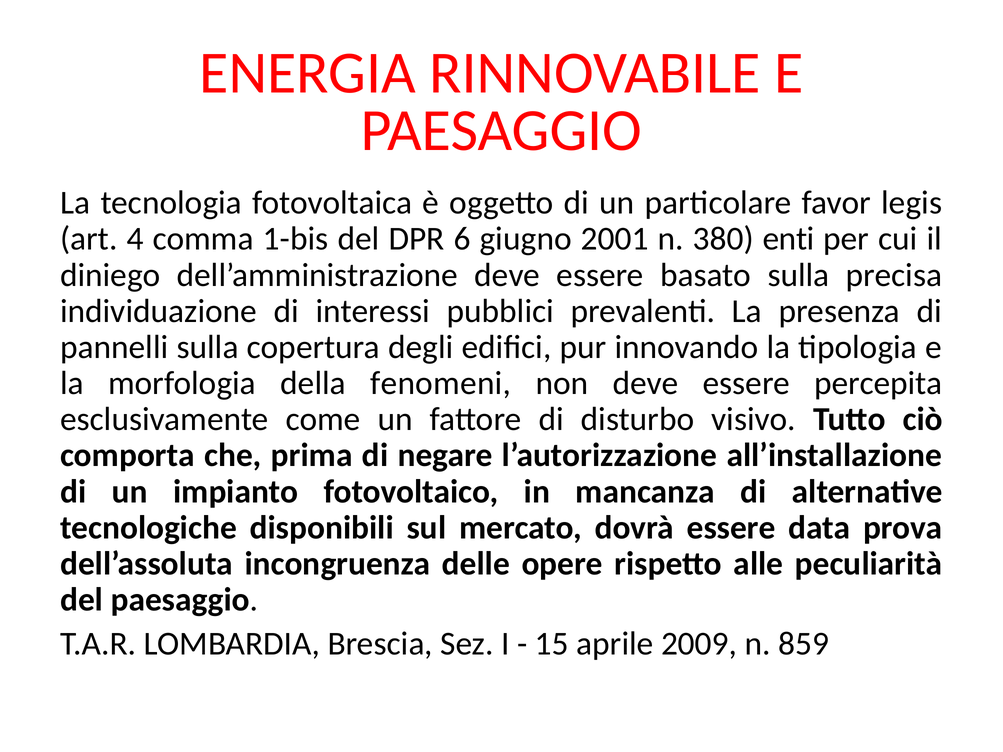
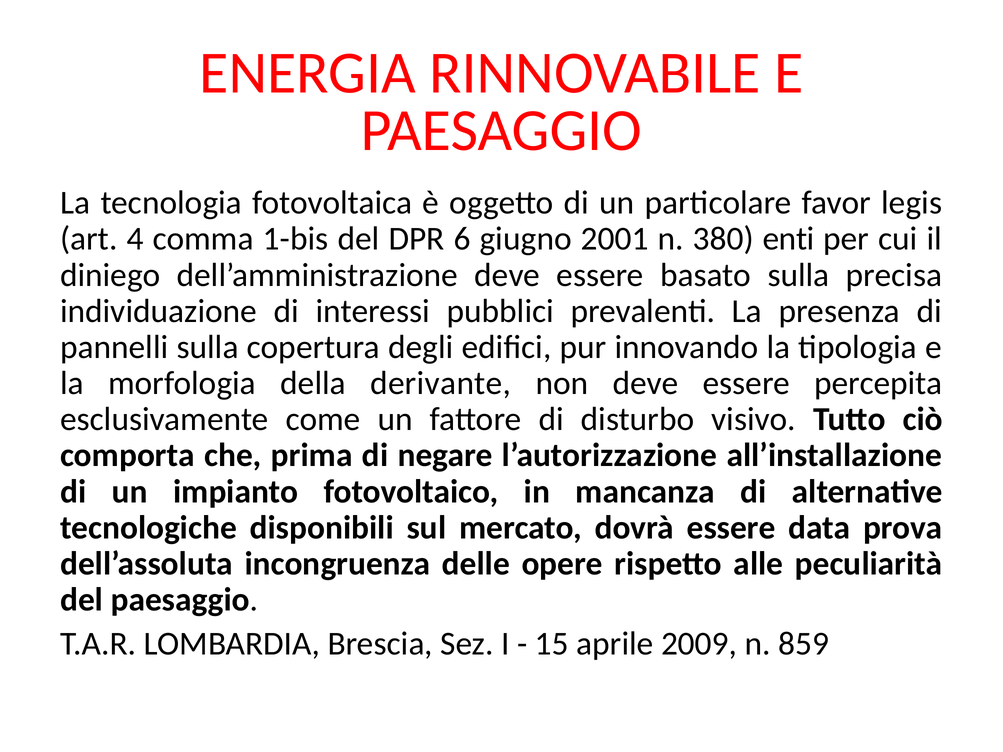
fenomeni: fenomeni -> derivante
